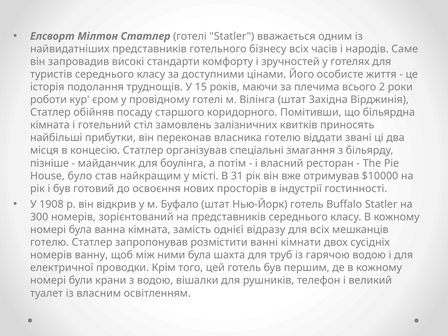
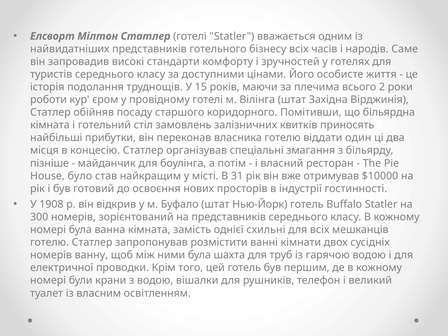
звані: звані -> один
відразу: відразу -> схильні
